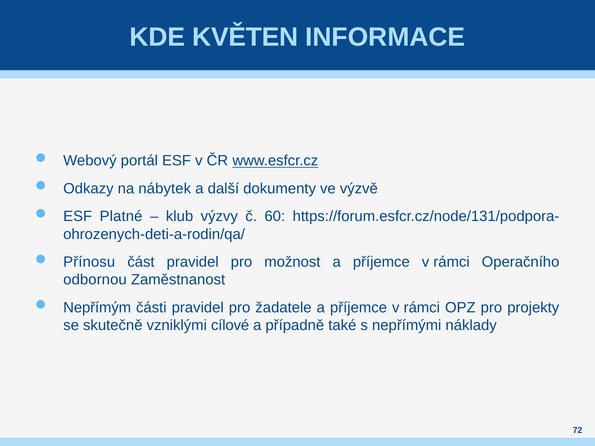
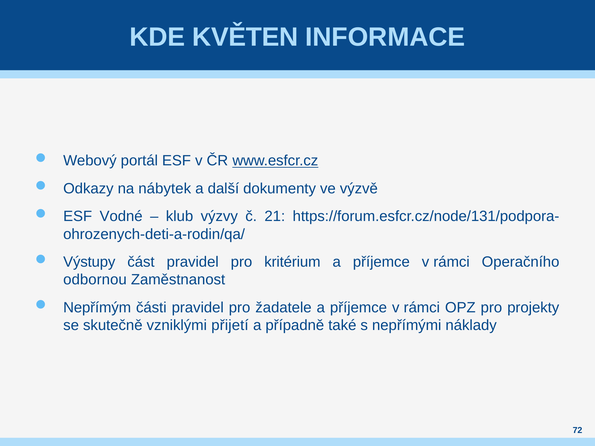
Platné: Platné -> Vodné
60: 60 -> 21
Přínosu: Přínosu -> Výstupy
možnost: možnost -> kritérium
cílové: cílové -> přijetí
